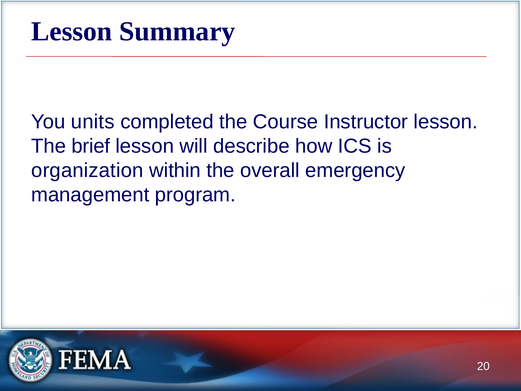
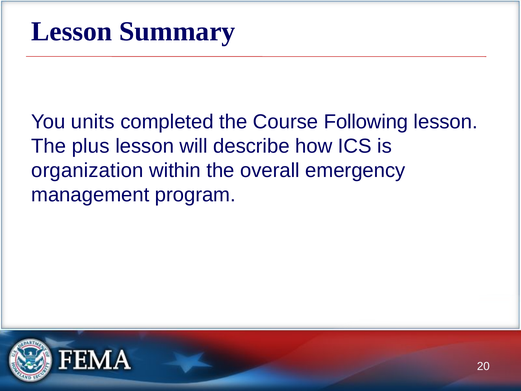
Instructor: Instructor -> Following
brief: brief -> plus
